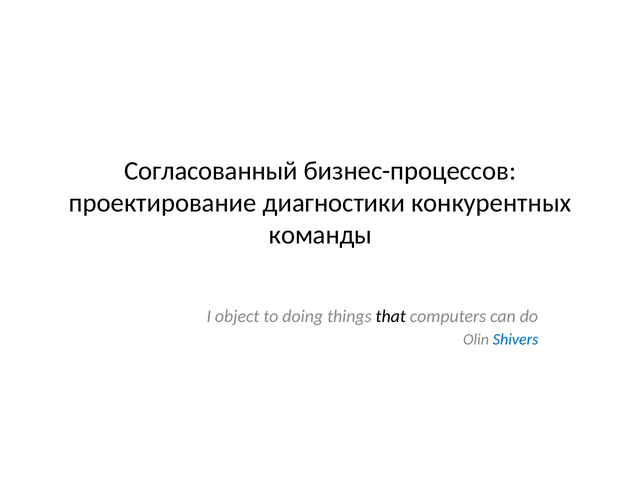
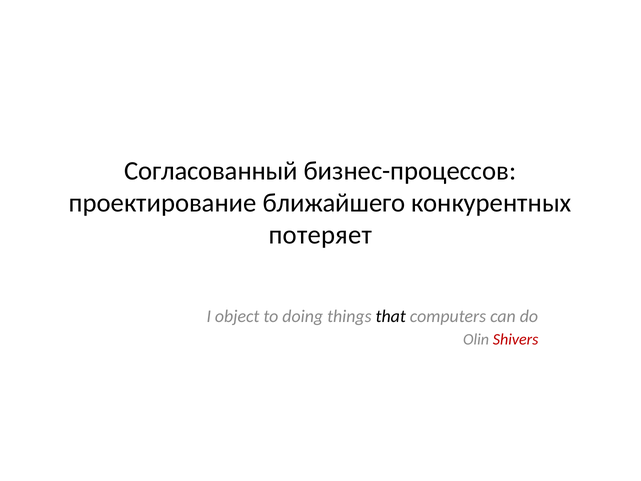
диагностики: диагностики -> ближайшего
команды: команды -> потеряет
Shivers colour: blue -> red
